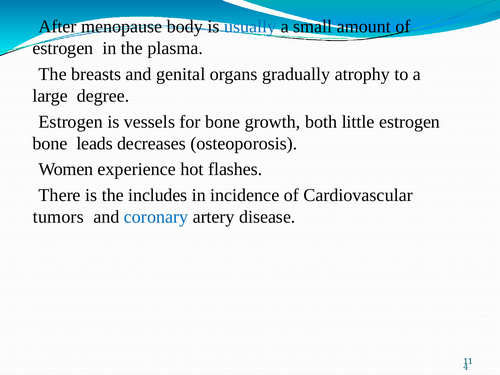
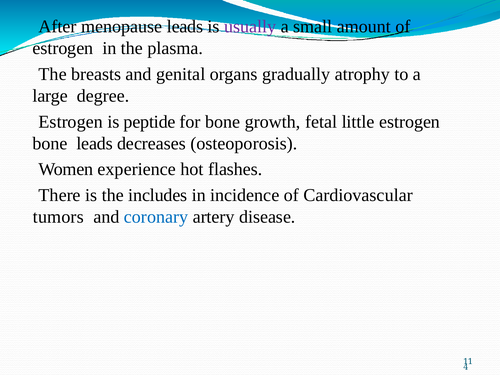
menopause body: body -> leads
usually colour: blue -> purple
vessels: vessels -> peptide
both: both -> fetal
